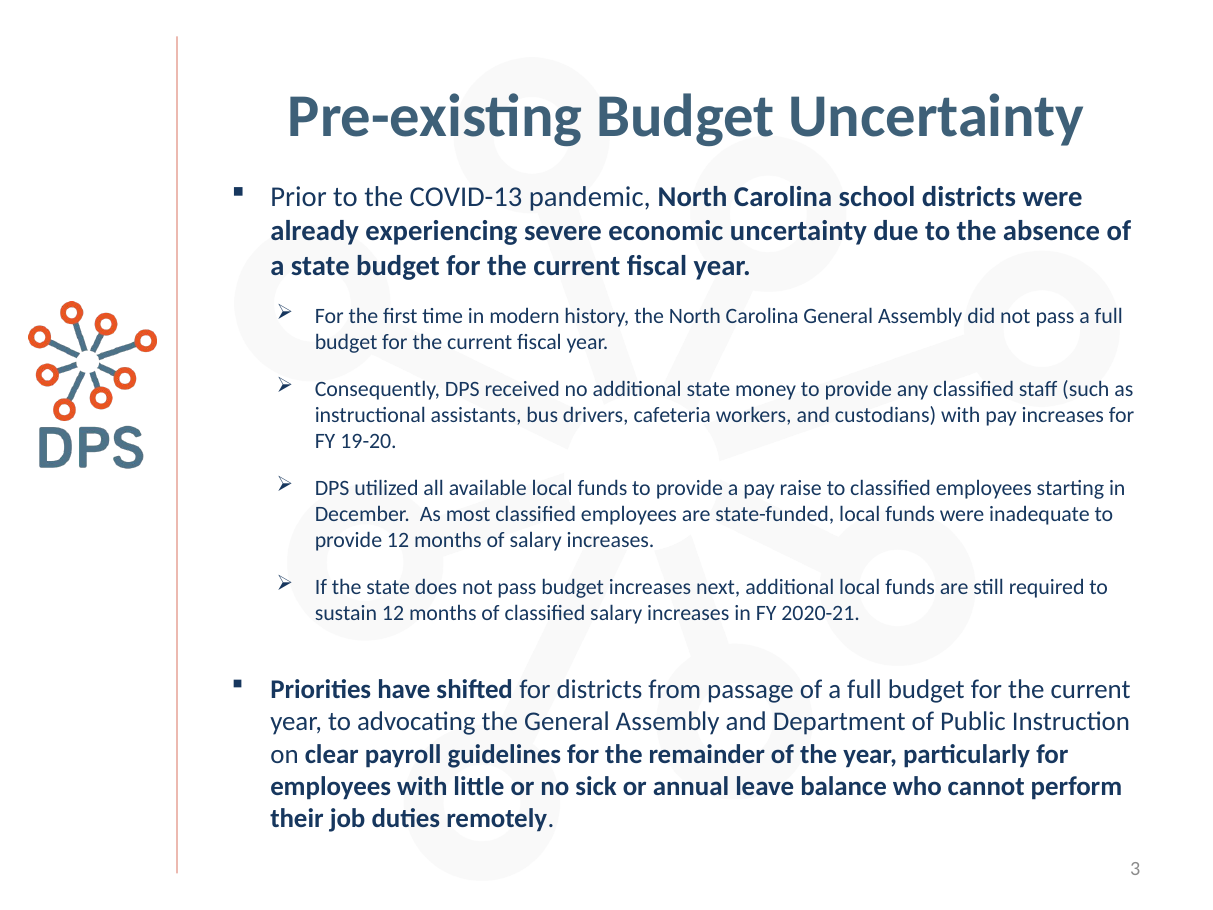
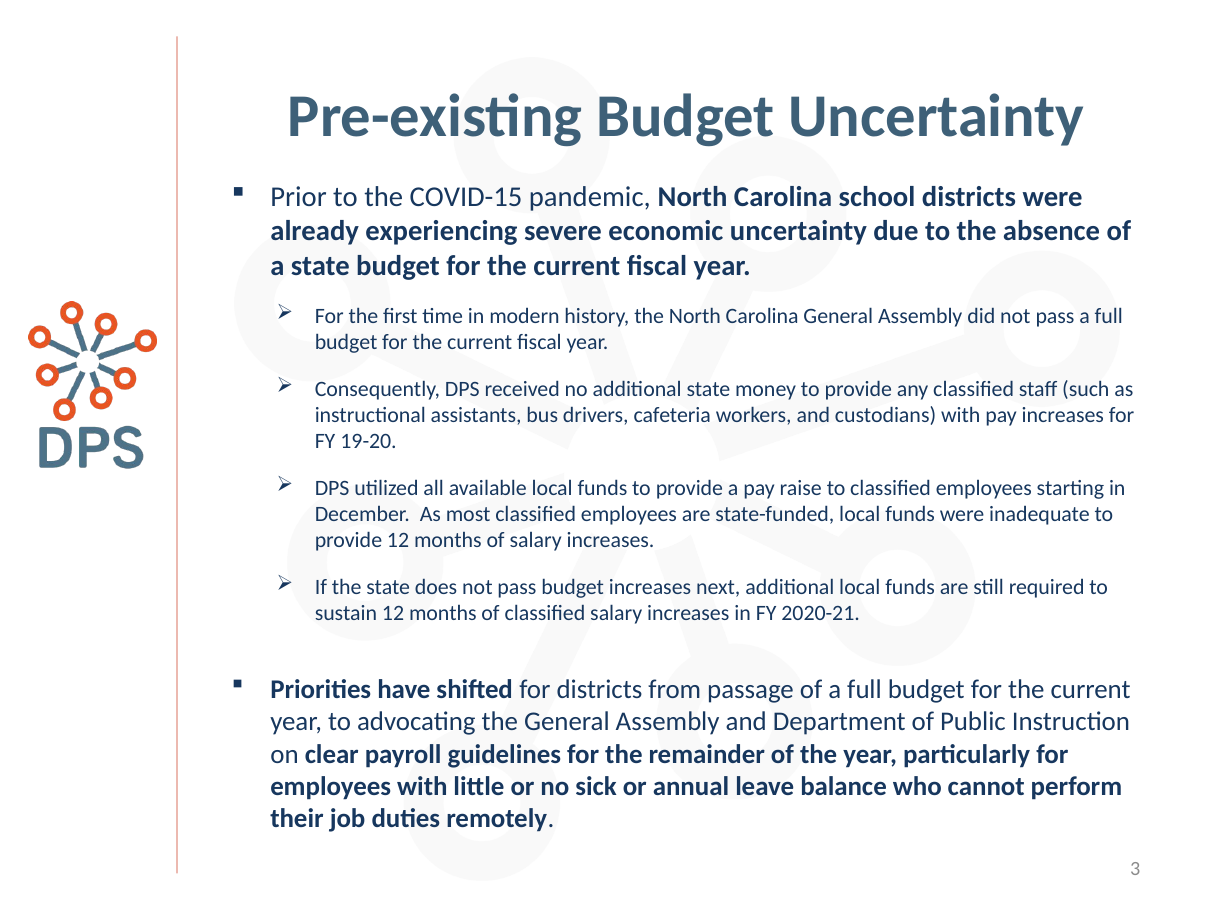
COVID-13: COVID-13 -> COVID-15
